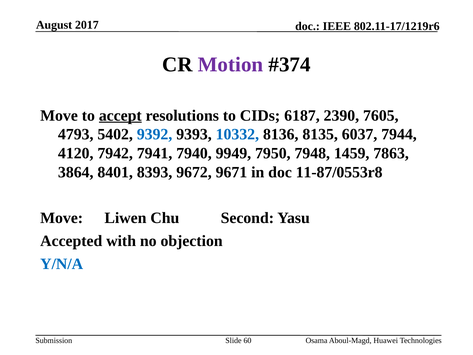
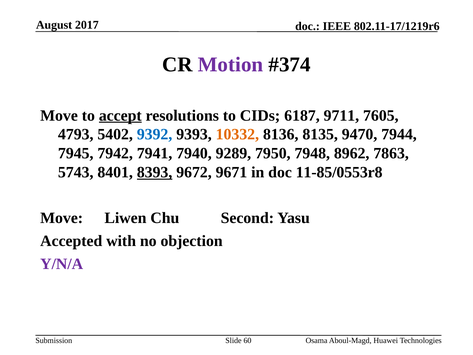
2390: 2390 -> 9711
10332 colour: blue -> orange
6037: 6037 -> 9470
4120: 4120 -> 7945
9949: 9949 -> 9289
1459: 1459 -> 8962
3864: 3864 -> 5743
8393 underline: none -> present
11-87/0553r8: 11-87/0553r8 -> 11-85/0553r8
Y/N/A colour: blue -> purple
